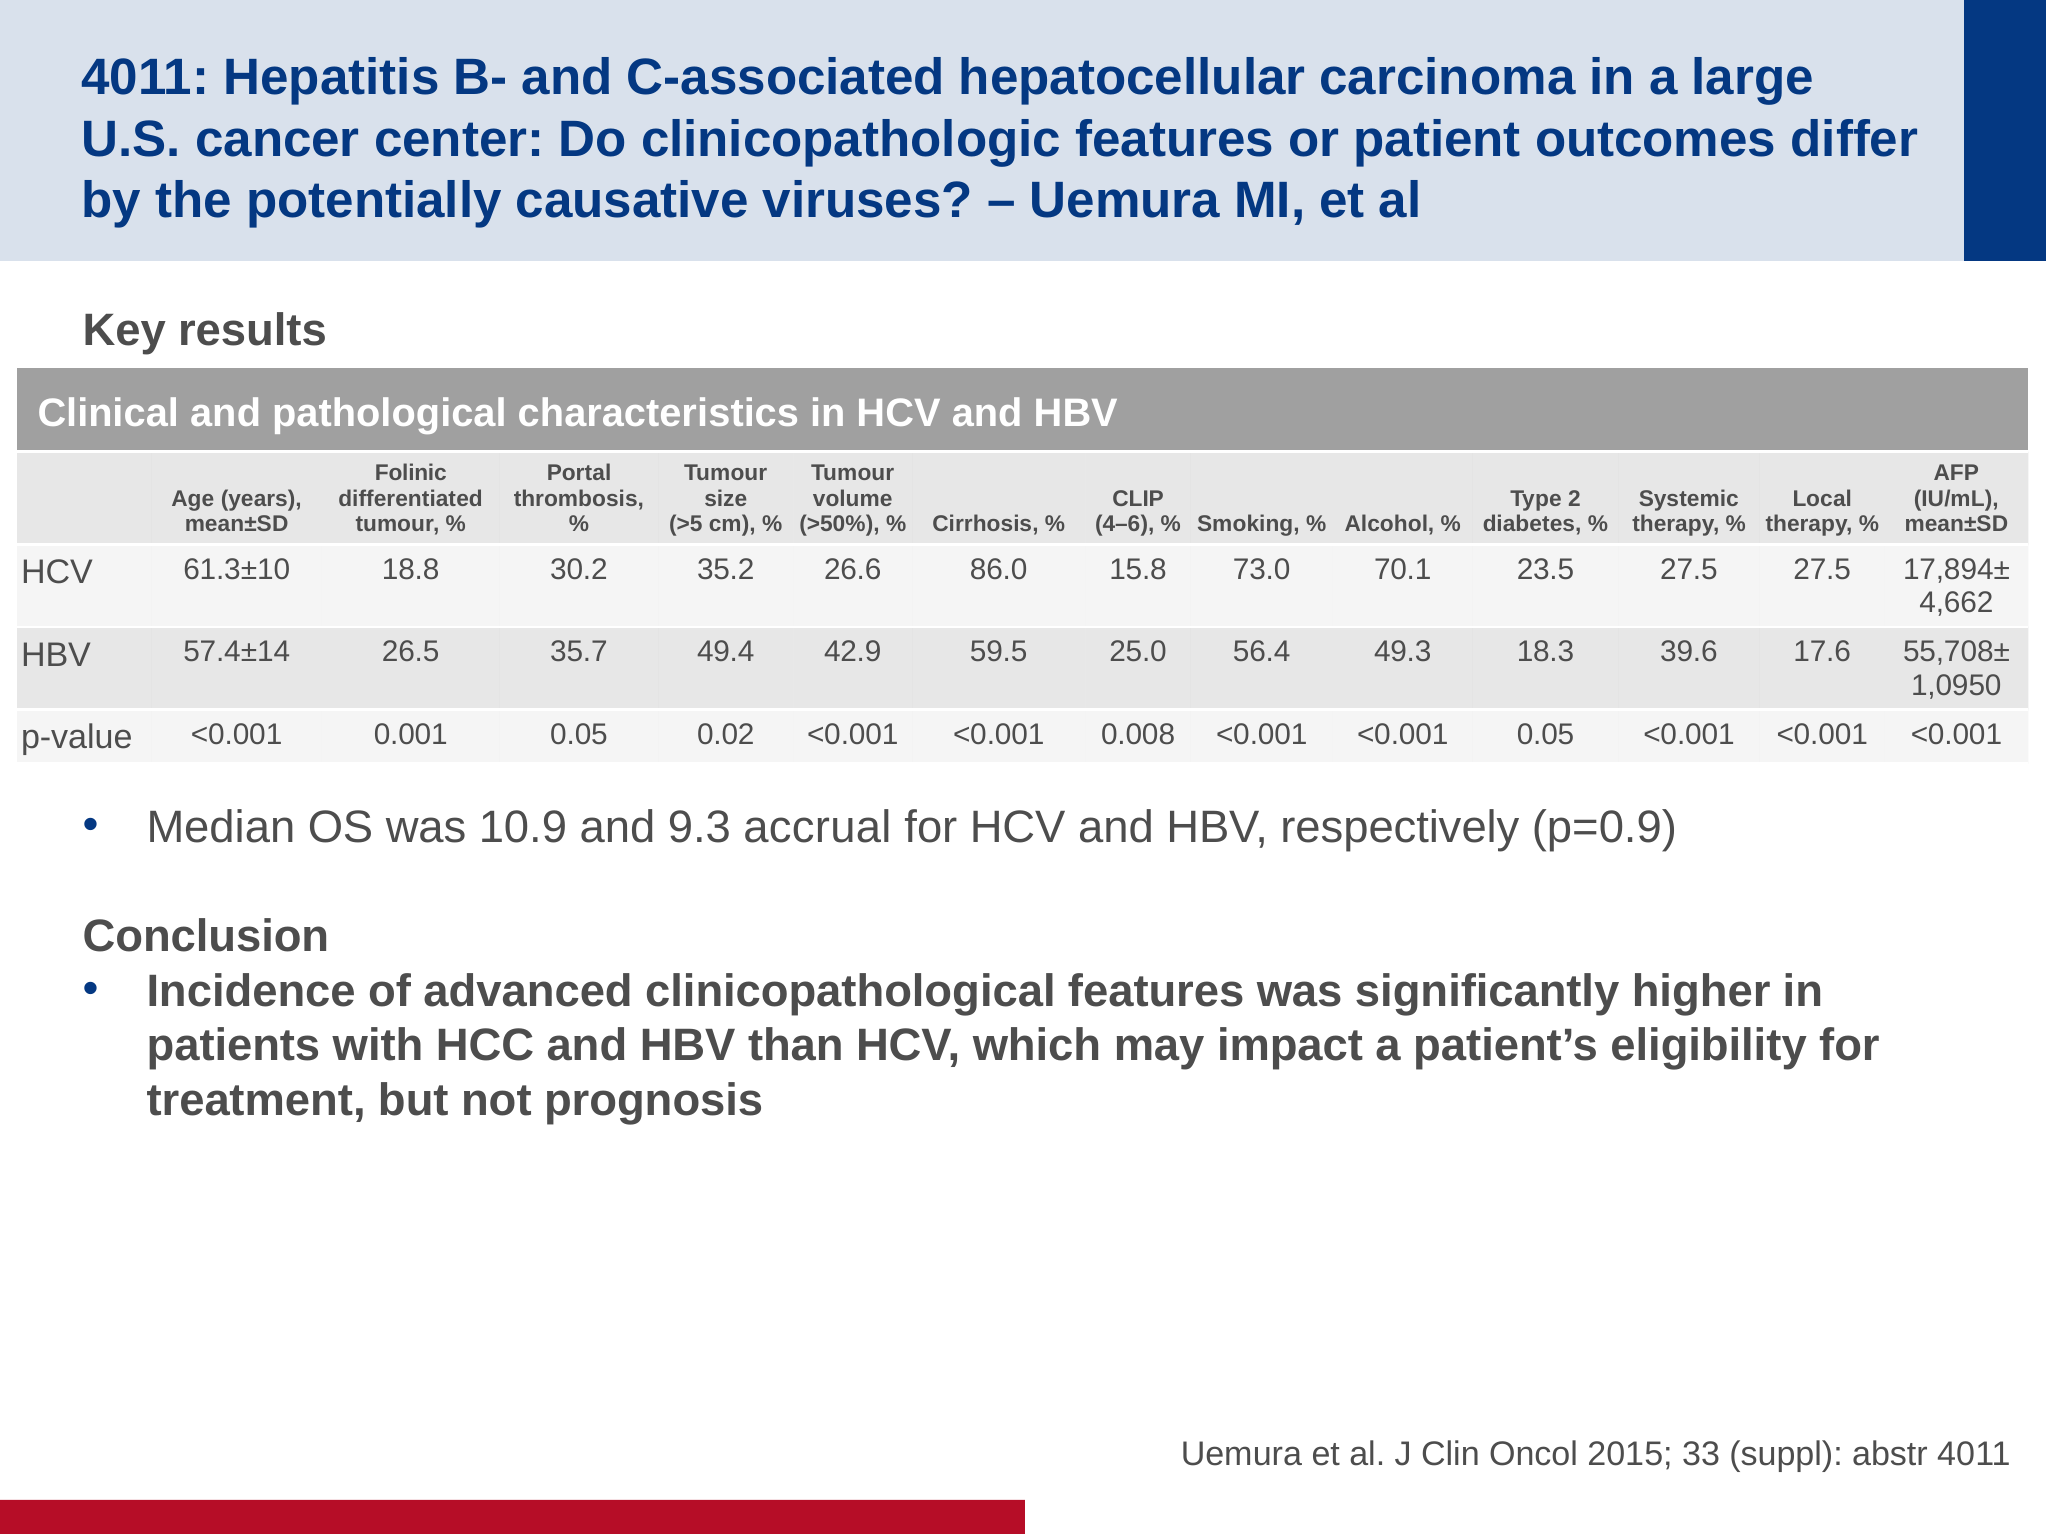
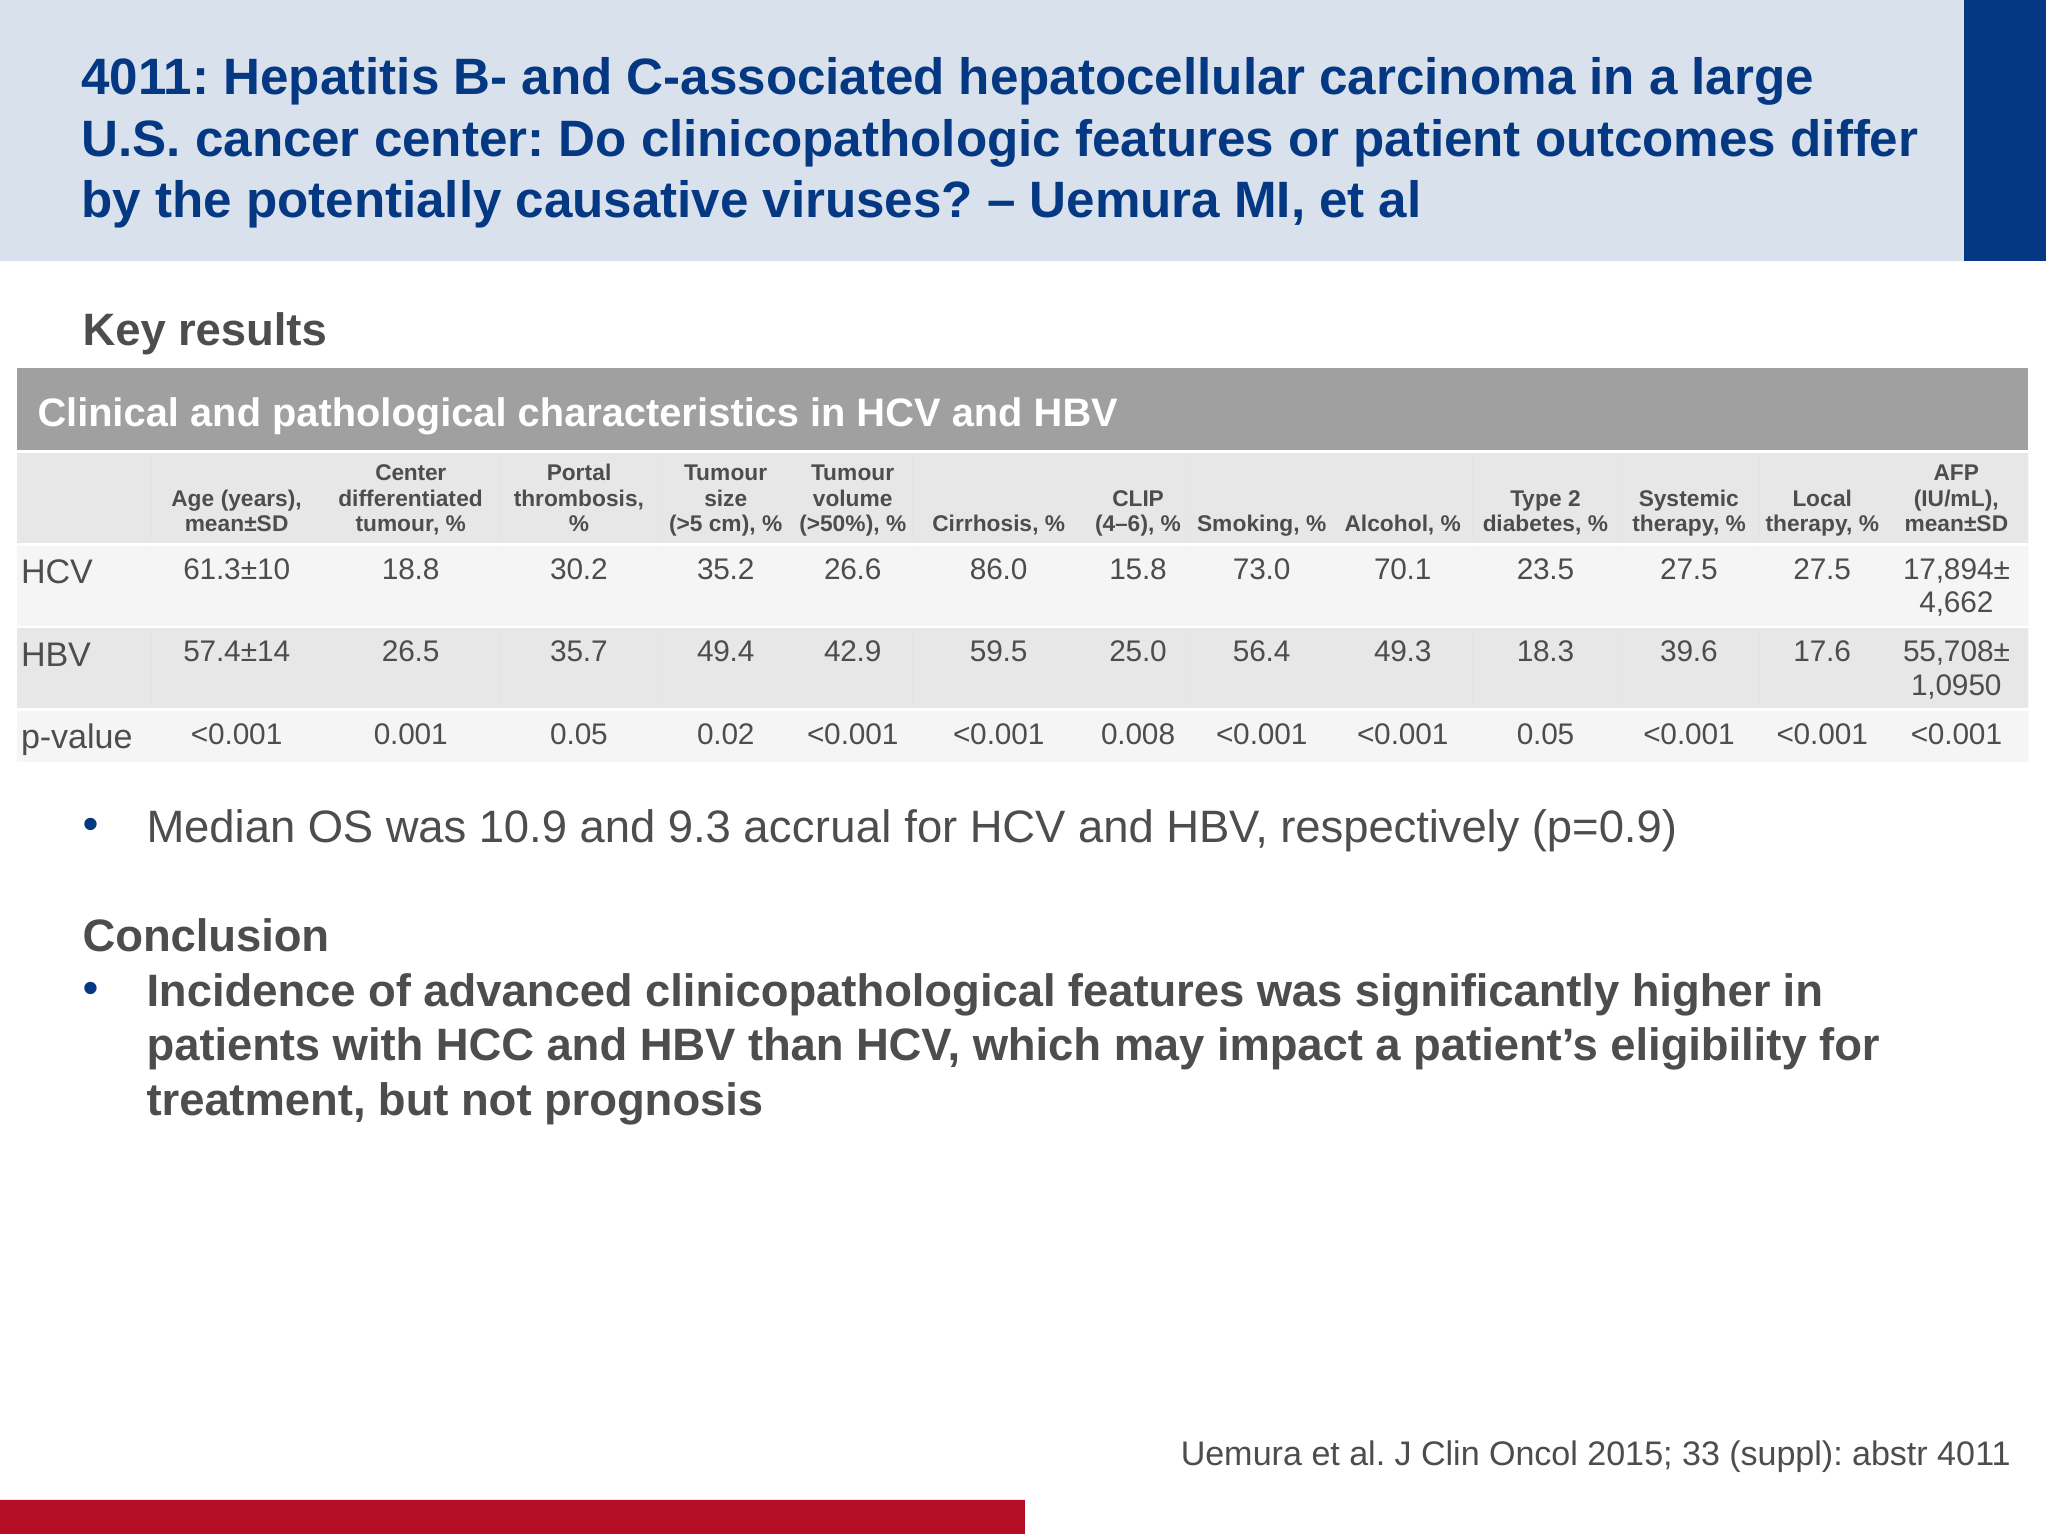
Folinic at (411, 473): Folinic -> Center
